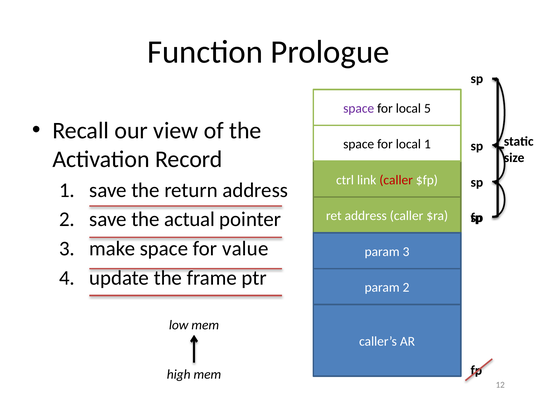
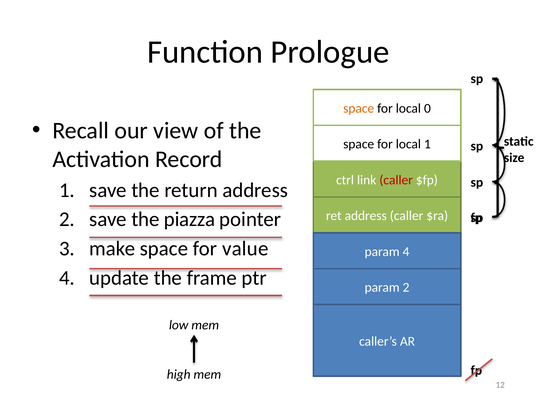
space at (359, 108) colour: purple -> orange
5: 5 -> 0
actual: actual -> piazza
param 3: 3 -> 4
